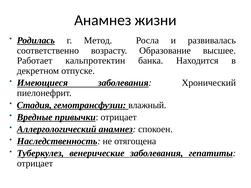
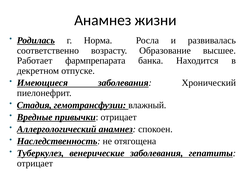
Метод: Метод -> Норма
кальпротектин: кальпротектин -> фармпрепарата
